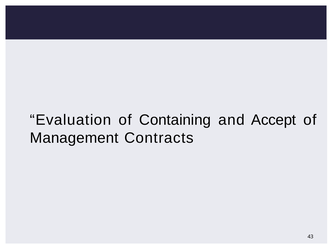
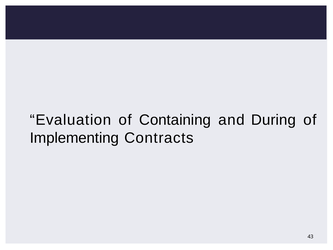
Accept: Accept -> During
Management: Management -> Implementing
